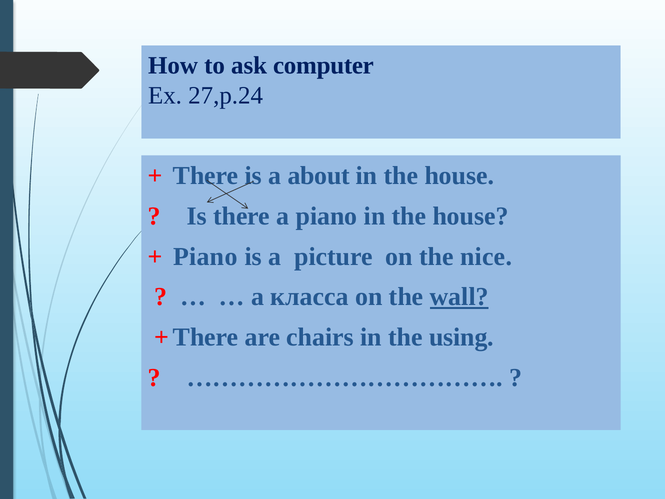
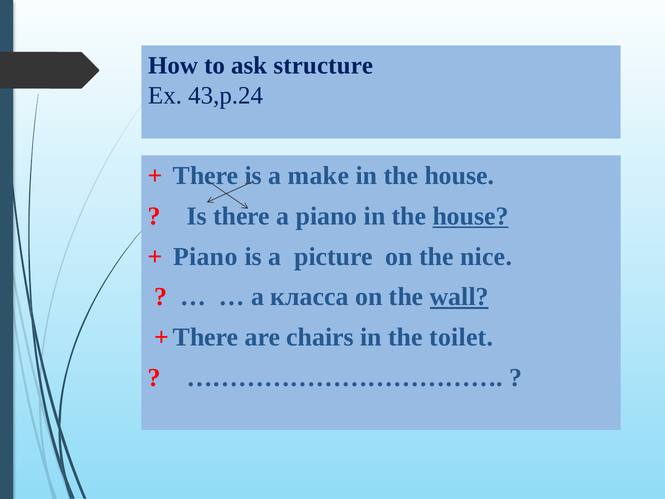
computer: computer -> structure
27,p.24: 27,p.24 -> 43,p.24
about: about -> make
house at (471, 216) underline: none -> present
using: using -> toilet
